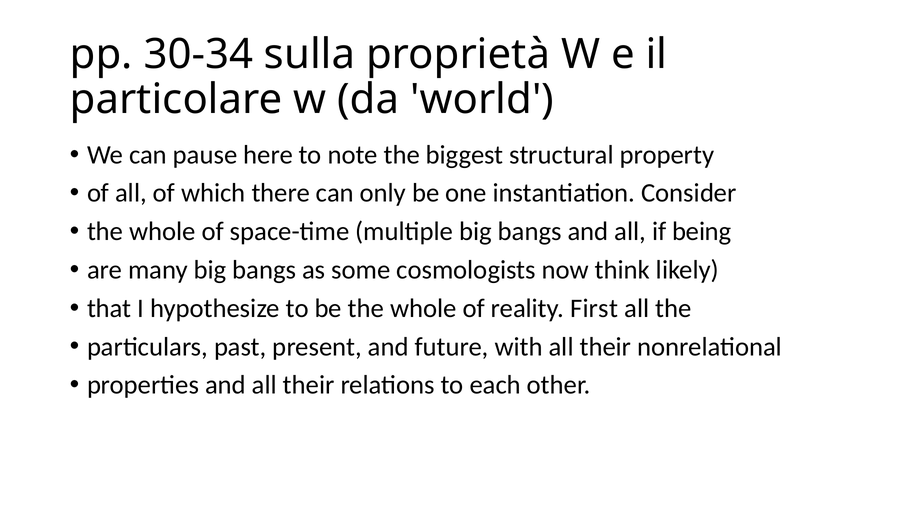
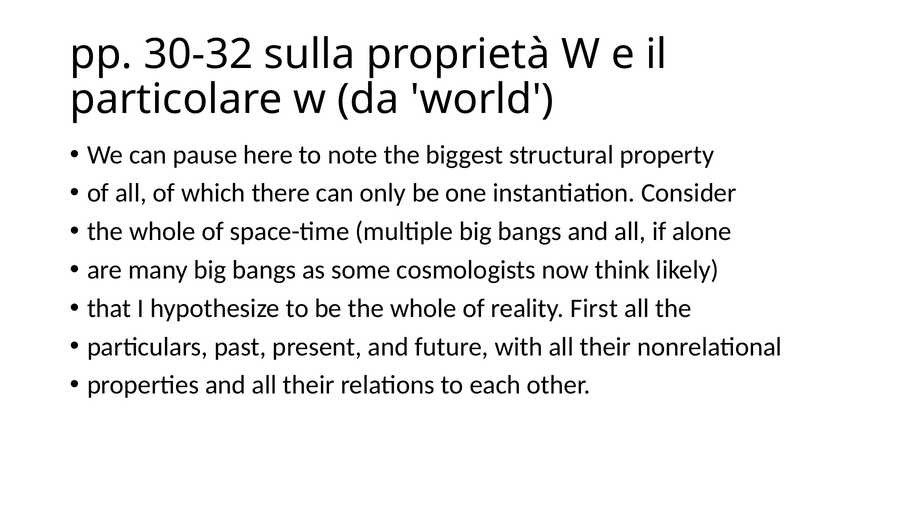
30-34: 30-34 -> 30-32
being: being -> alone
